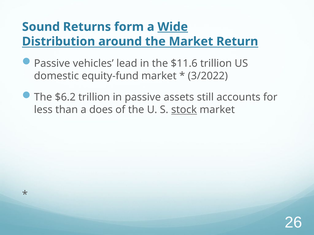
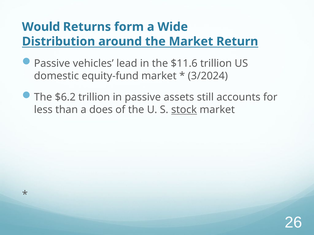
Sound: Sound -> Would
Wide underline: present -> none
3/2022: 3/2022 -> 3/2024
